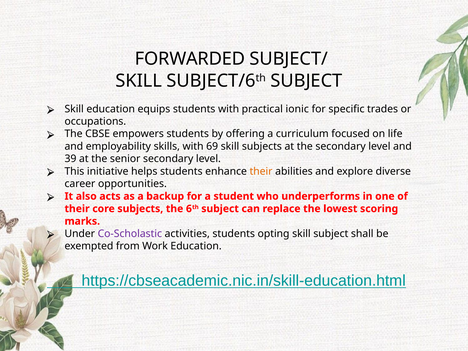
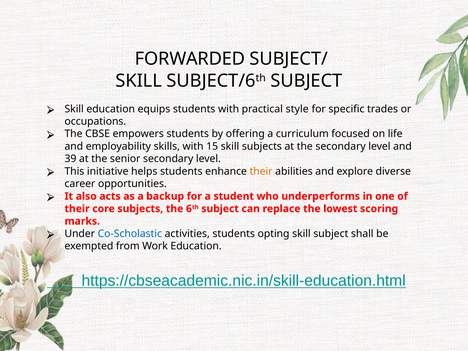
ionic: ionic -> style
69: 69 -> 15
Co-Scholastic colour: purple -> blue
